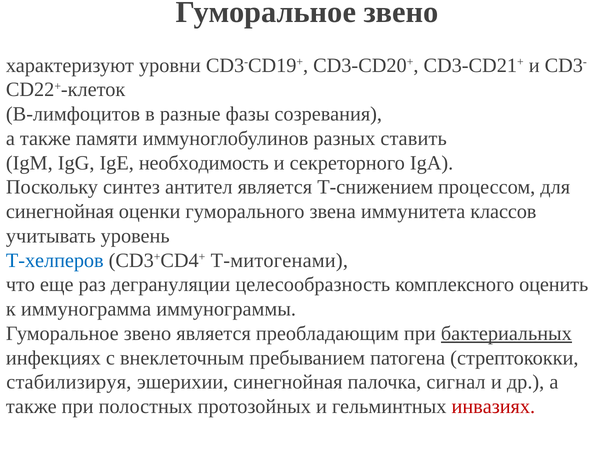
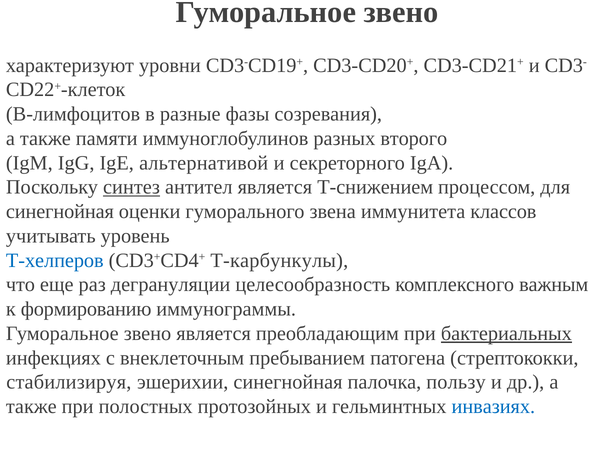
ставить: ставить -> второго
необходимость: необходимость -> альтернативой
синтез underline: none -> present
Т-митогенами: Т-митогенами -> Т-карбункулы
оценить: оценить -> важным
иммунограмма: иммунограмма -> формированию
сигнал: сигнал -> пользу
инвазиях colour: red -> blue
